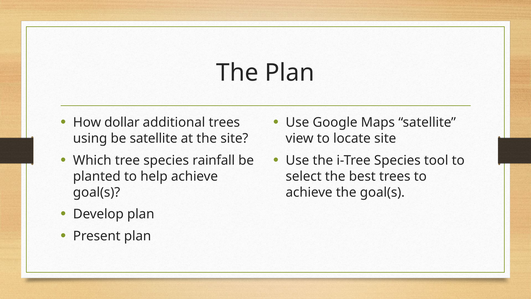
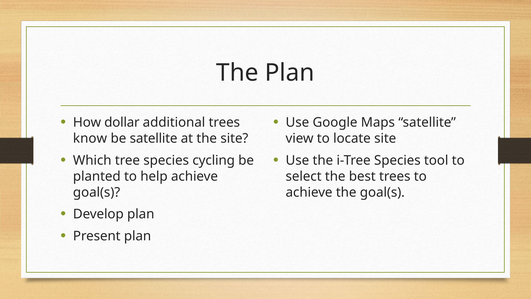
using: using -> know
rainfall: rainfall -> cycling
